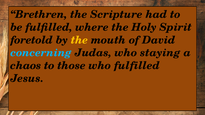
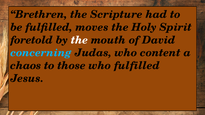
where: where -> moves
the at (79, 40) colour: yellow -> white
staying: staying -> content
